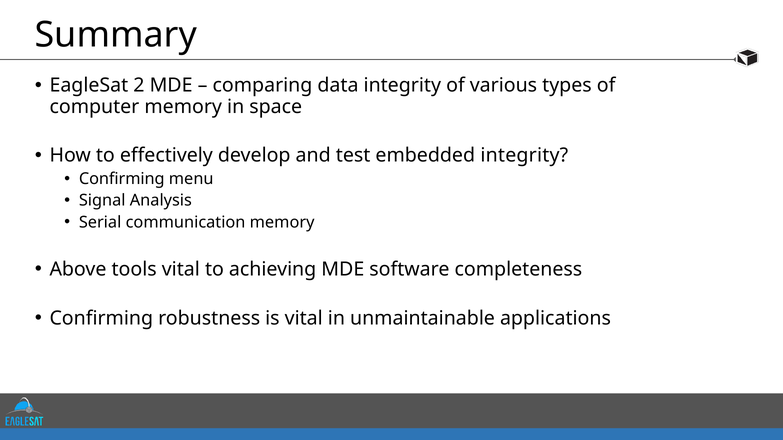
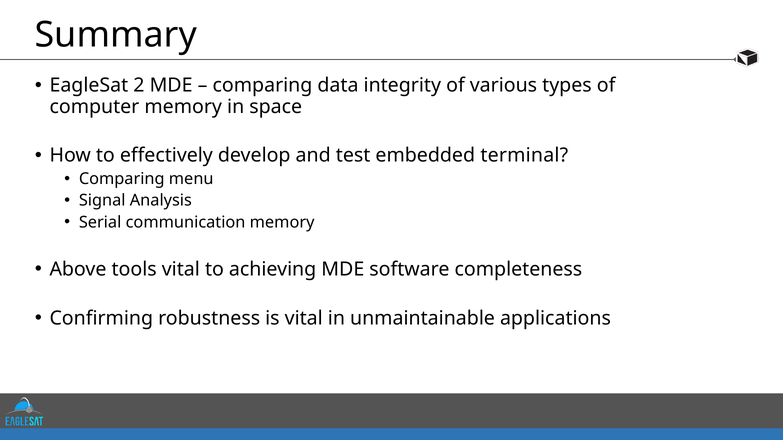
embedded integrity: integrity -> terminal
Confirming at (122, 179): Confirming -> Comparing
